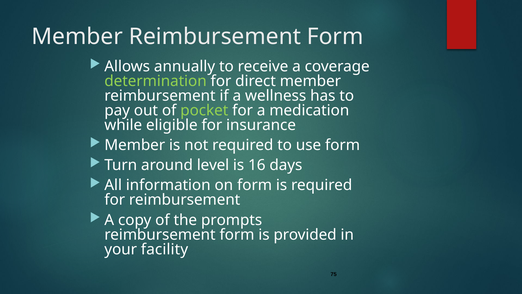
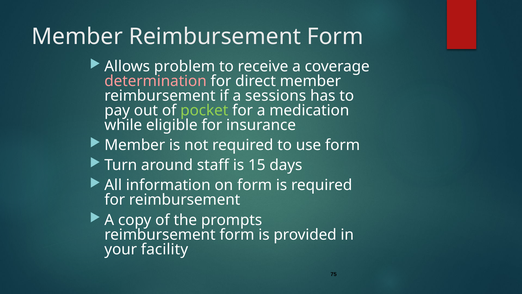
annually: annually -> problem
determination colour: light green -> pink
wellness: wellness -> sessions
level: level -> staff
16: 16 -> 15
